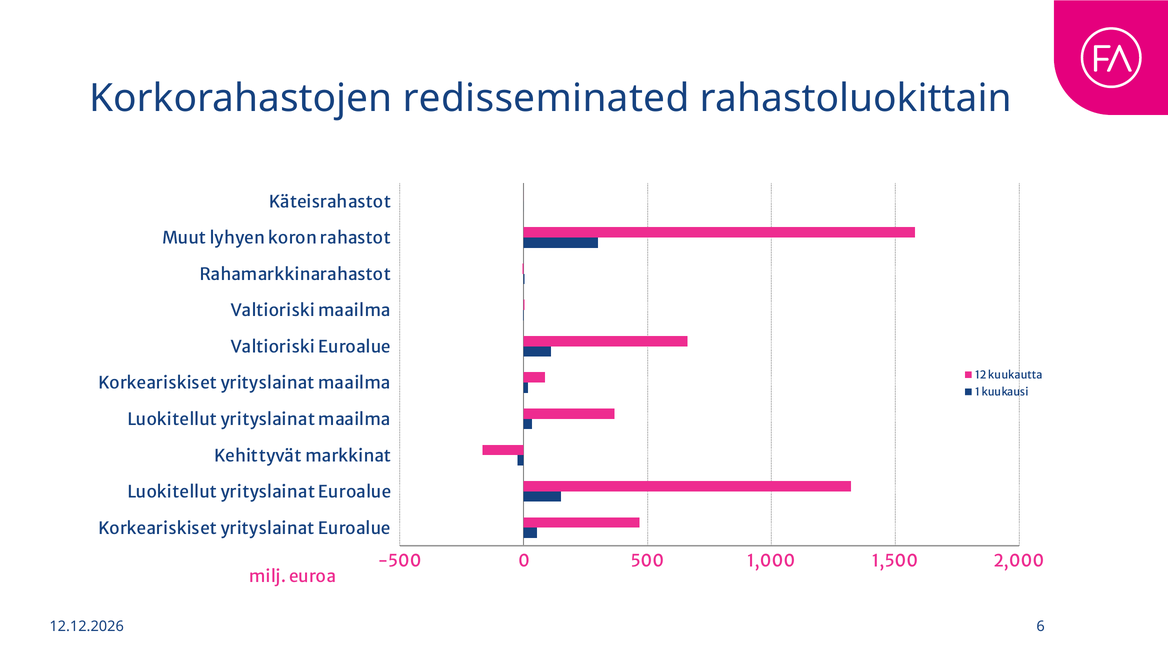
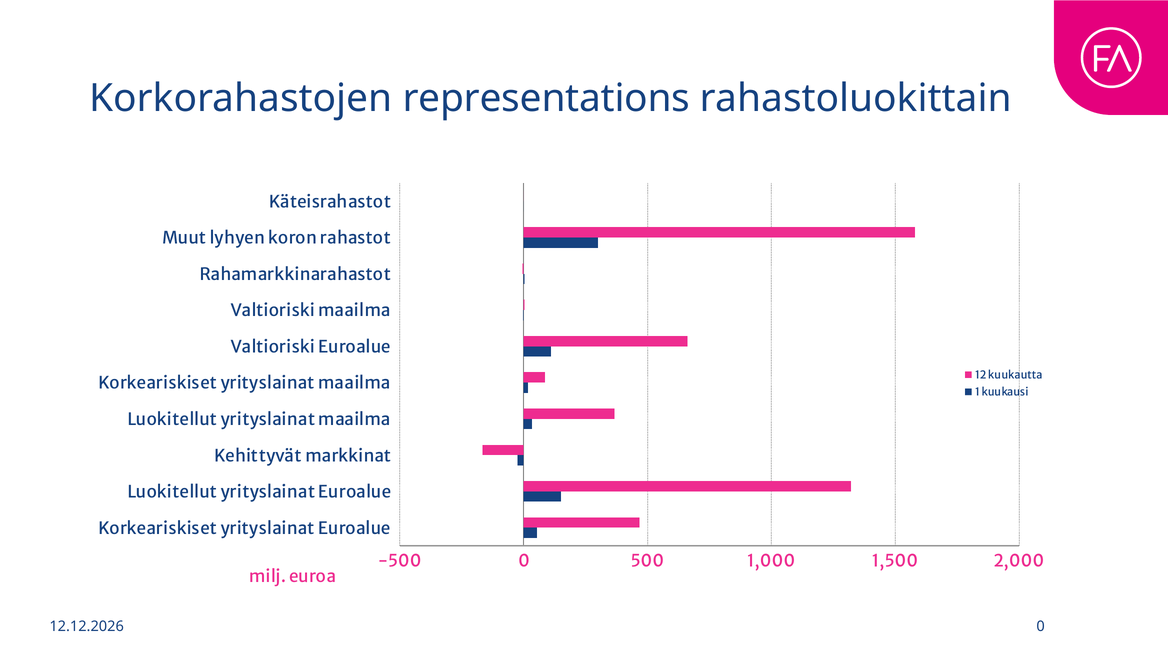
redisseminated: redisseminated -> representations
6 at (1041, 626): 6 -> 0
